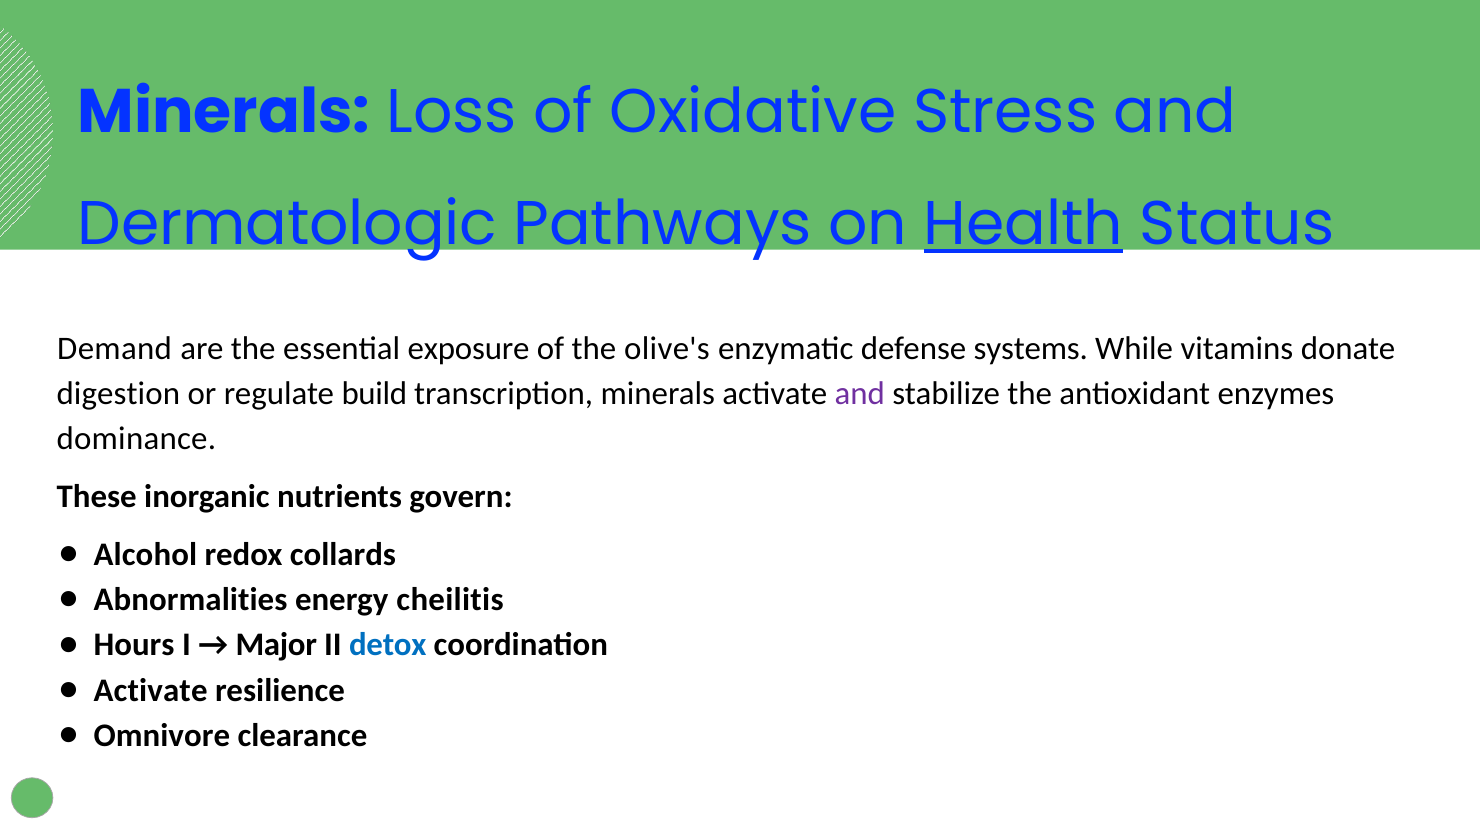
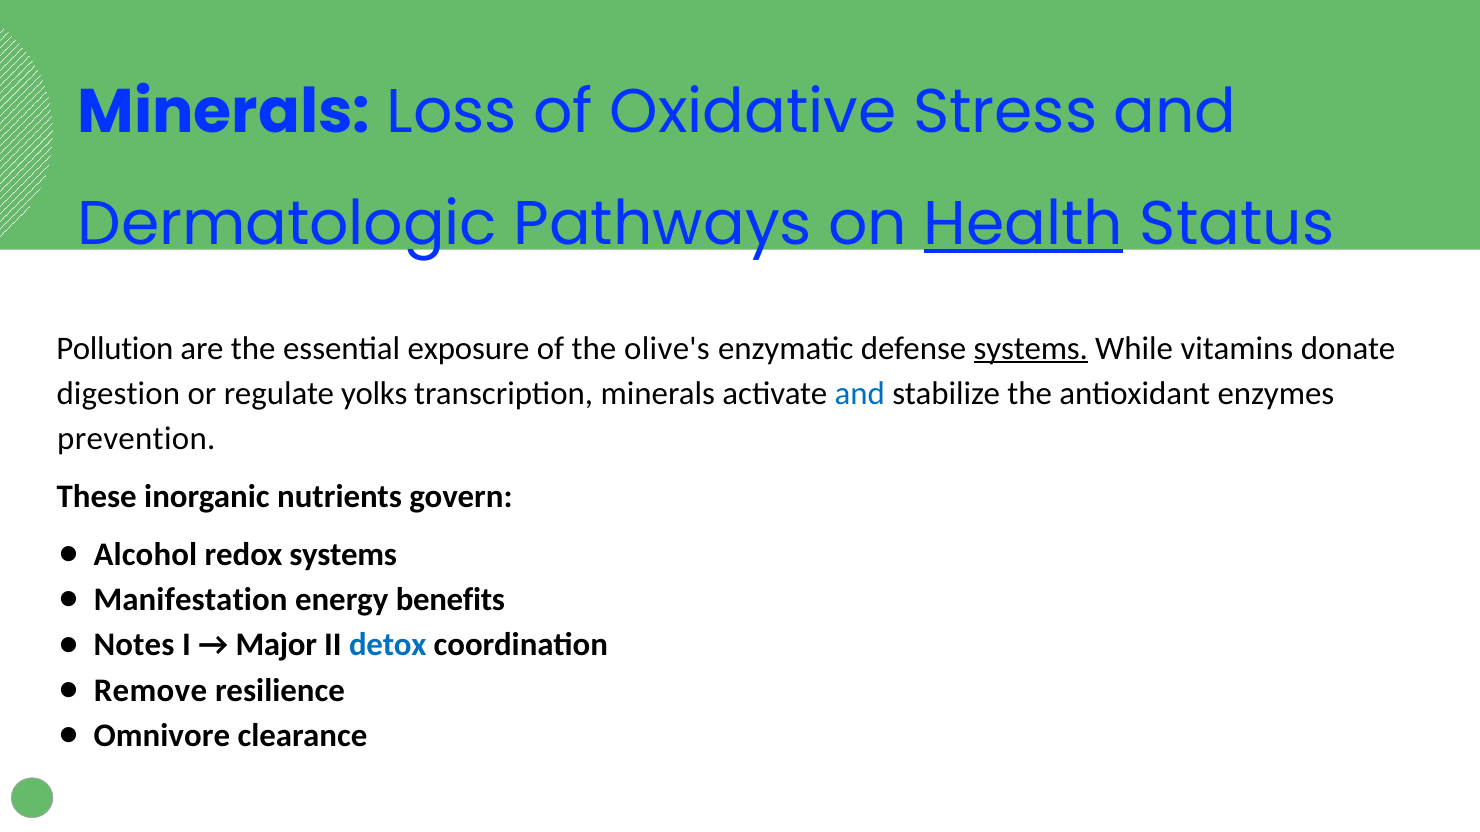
Demand: Demand -> Pollution
systems at (1031, 349) underline: none -> present
build: build -> yolks
and at (860, 394) colour: purple -> blue
dominance: dominance -> prevention
redox collards: collards -> systems
Abnormalities: Abnormalities -> Manifestation
cheilitis: cheilitis -> benefits
Hours: Hours -> Notes
Activate at (151, 691): Activate -> Remove
